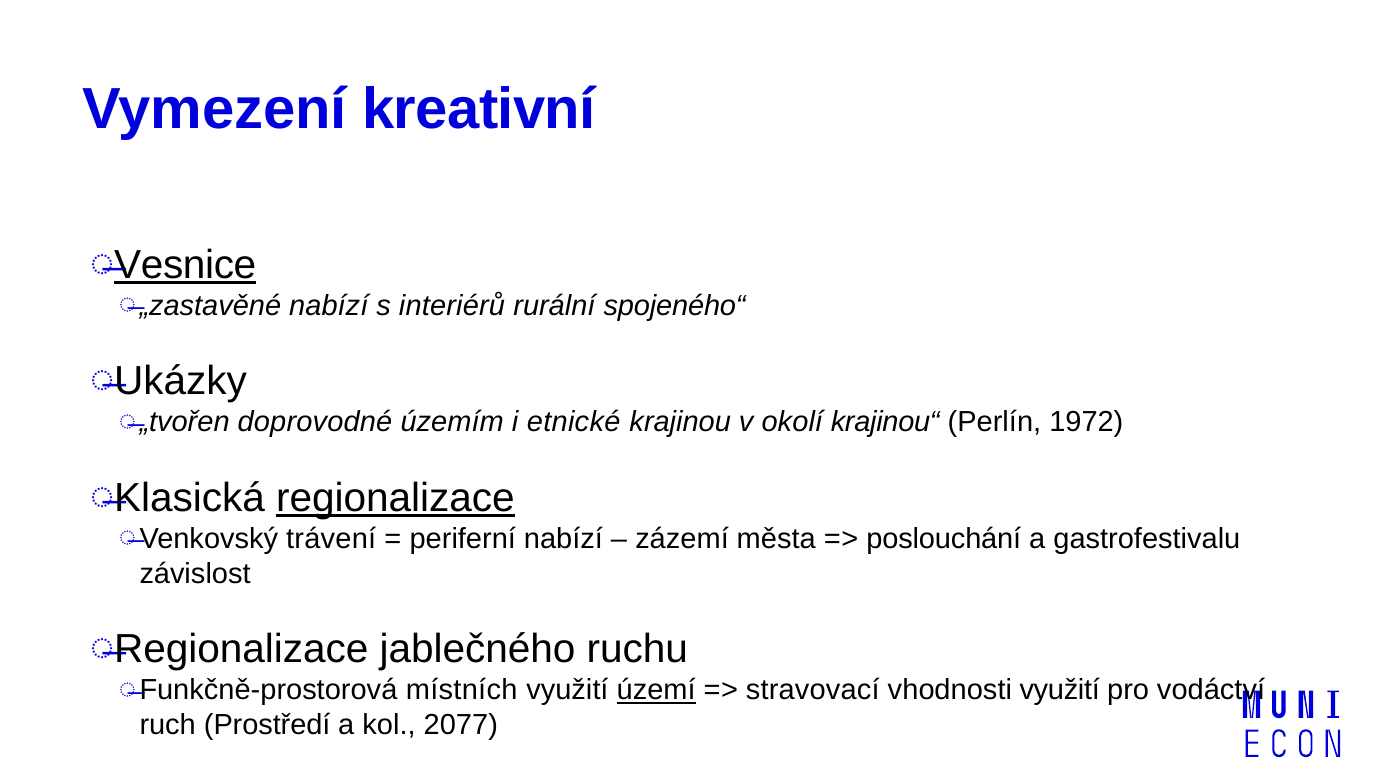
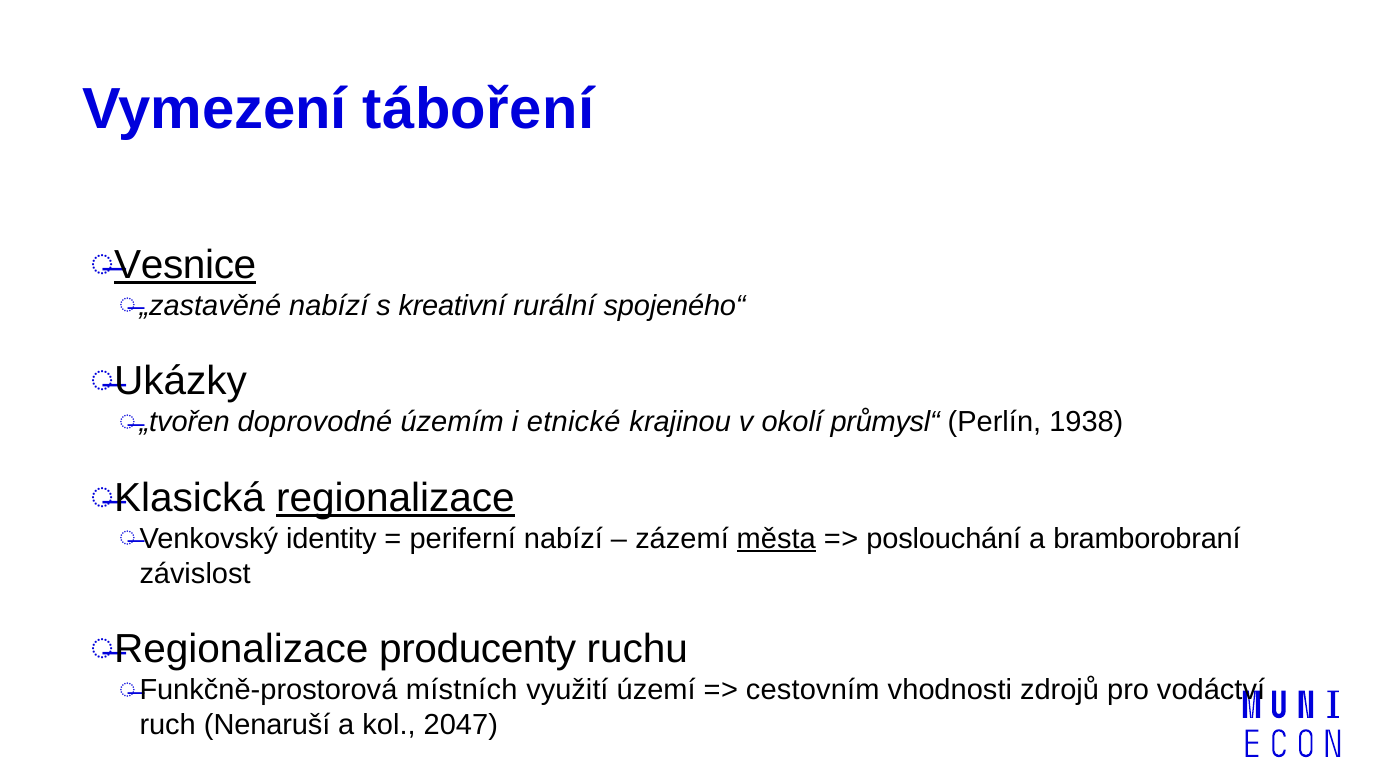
kreativní: kreativní -> táboření
interiérů: interiérů -> kreativní
krajinou“: krajinou“ -> průmysl“
1972: 1972 -> 1938
trávení: trávení -> identity
města underline: none -> present
gastrofestivalu: gastrofestivalu -> bramborobraní
jablečného: jablečného -> producenty
území underline: present -> none
stravovací: stravovací -> cestovním
vhodnosti využití: využití -> zdrojů
Prostředí: Prostředí -> Nenaruší
2077: 2077 -> 2047
